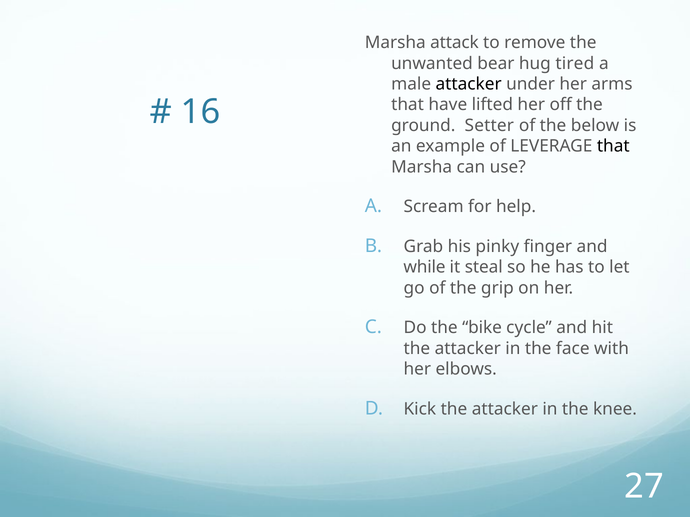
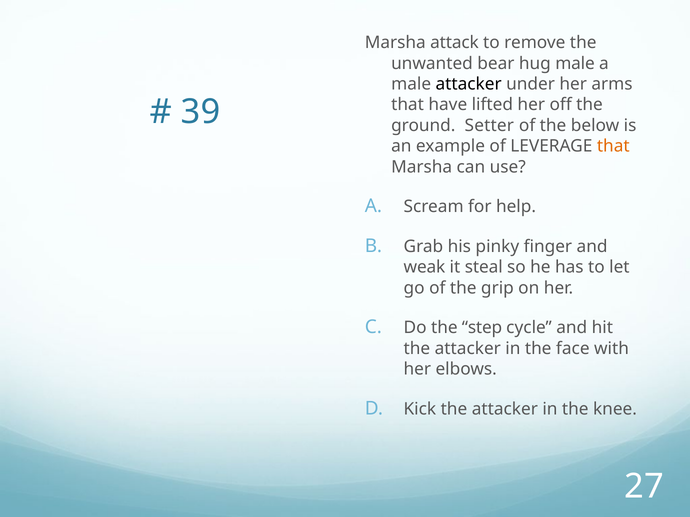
hug tired: tired -> male
16: 16 -> 39
that at (613, 146) colour: black -> orange
while: while -> weak
bike: bike -> step
